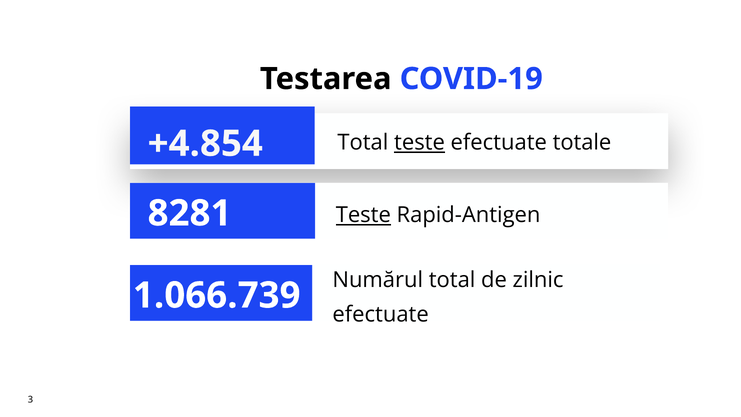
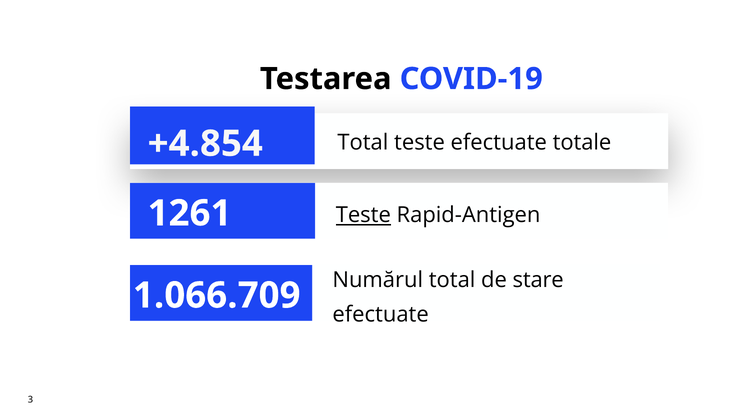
teste at (419, 143) underline: present -> none
8281: 8281 -> 1261
zilnic: zilnic -> stare
1.066.739: 1.066.739 -> 1.066.709
